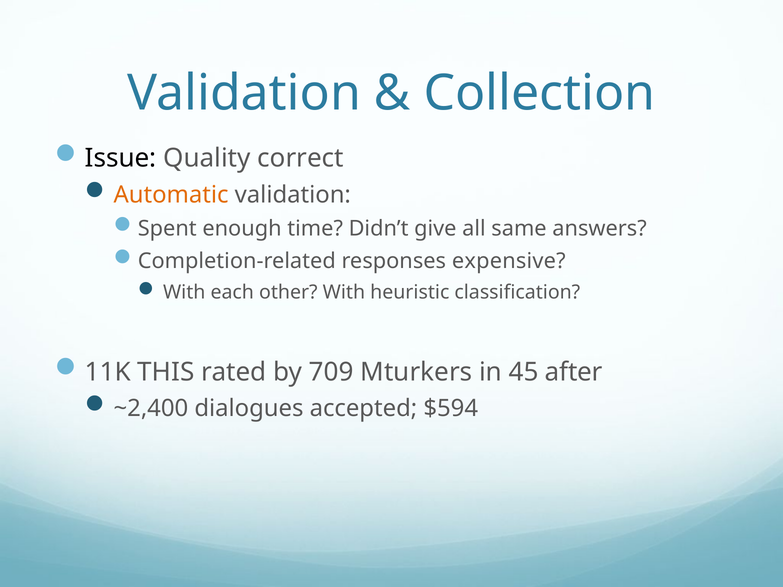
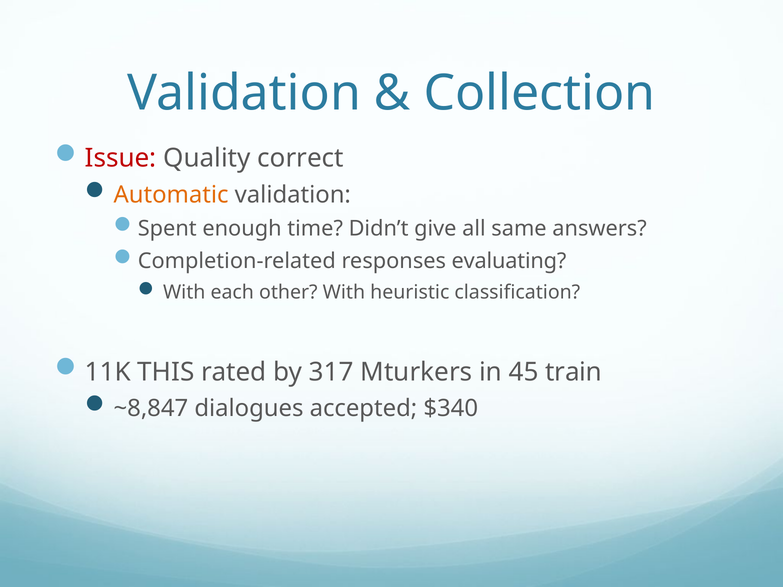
Issue colour: black -> red
expensive: expensive -> evaluating
709: 709 -> 317
after: after -> train
~2,400: ~2,400 -> ~8,847
$594: $594 -> $340
